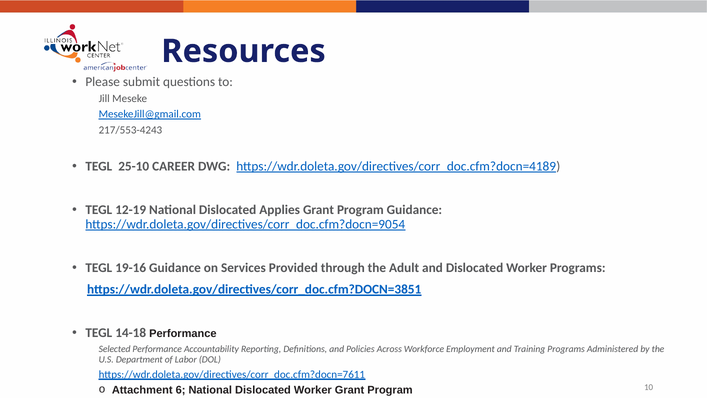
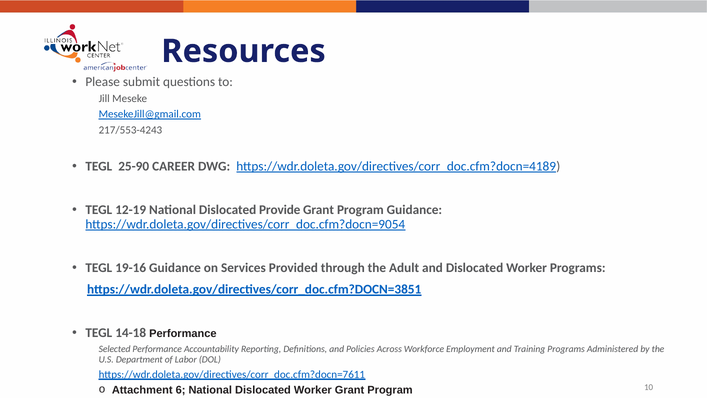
25-10: 25-10 -> 25-90
Applies: Applies -> Provide
